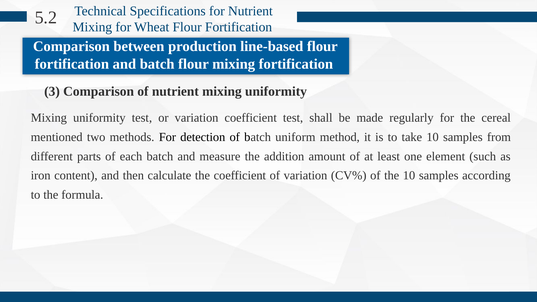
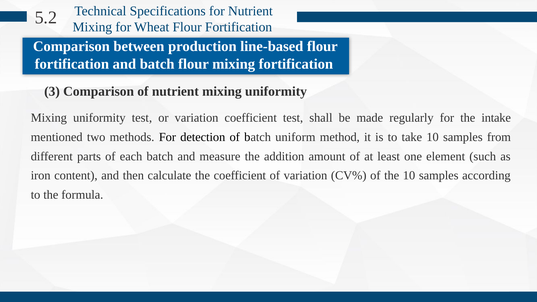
cereal: cereal -> intake
